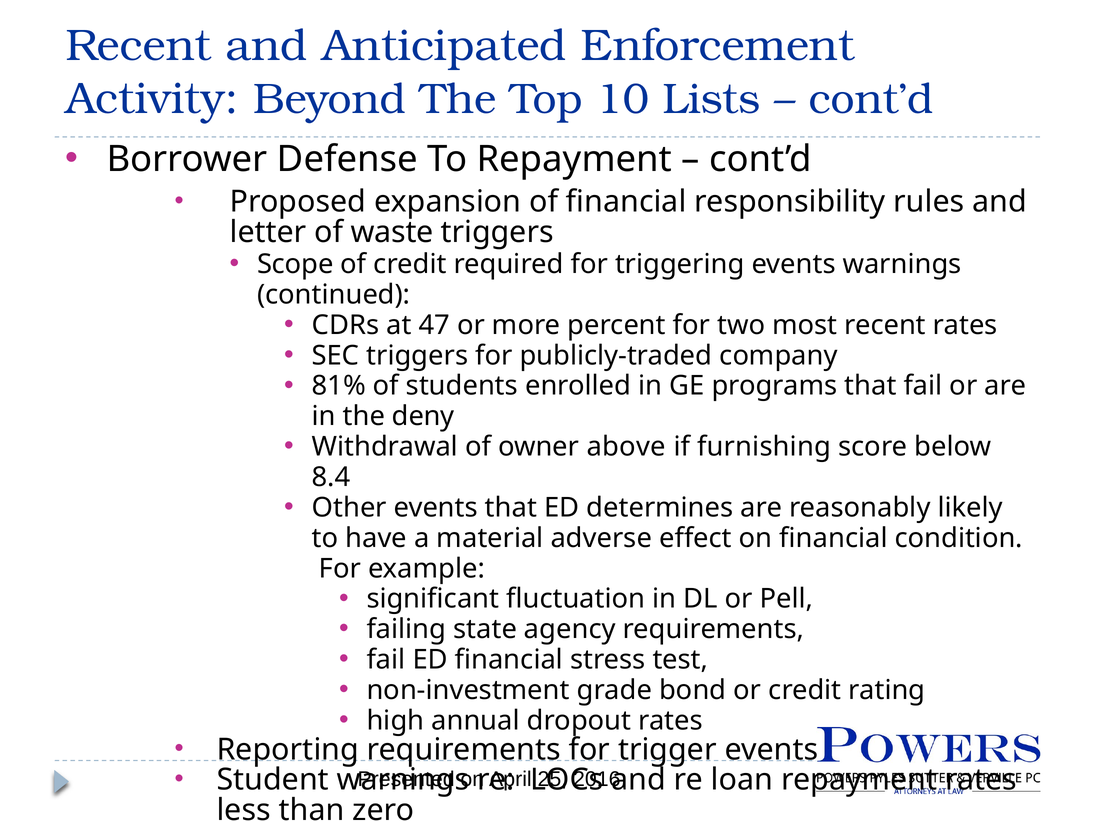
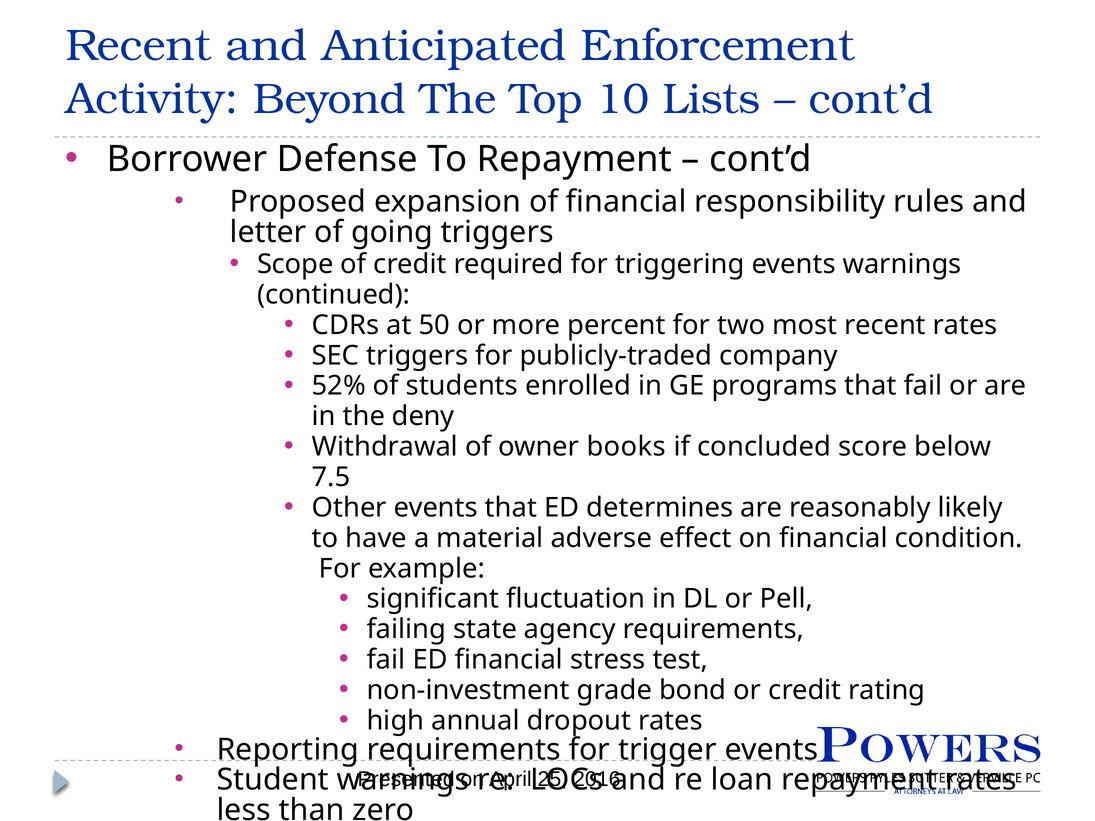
waste: waste -> going
47: 47 -> 50
81%: 81% -> 52%
above: above -> books
furnishing: furnishing -> concluded
8.4: 8.4 -> 7.5
